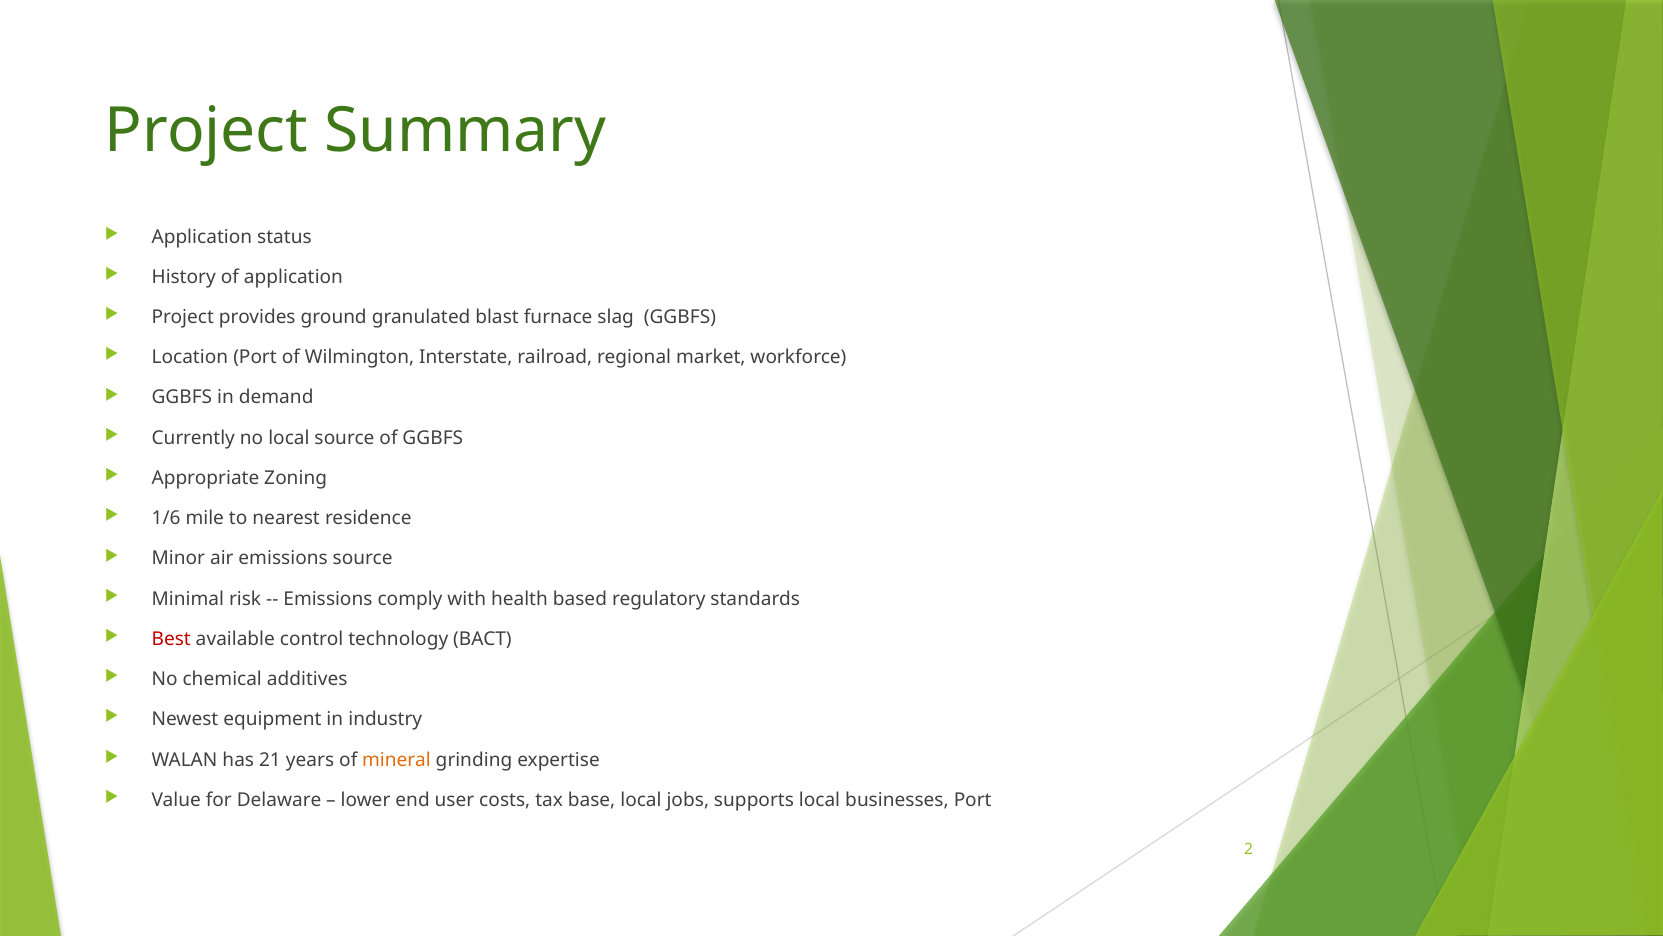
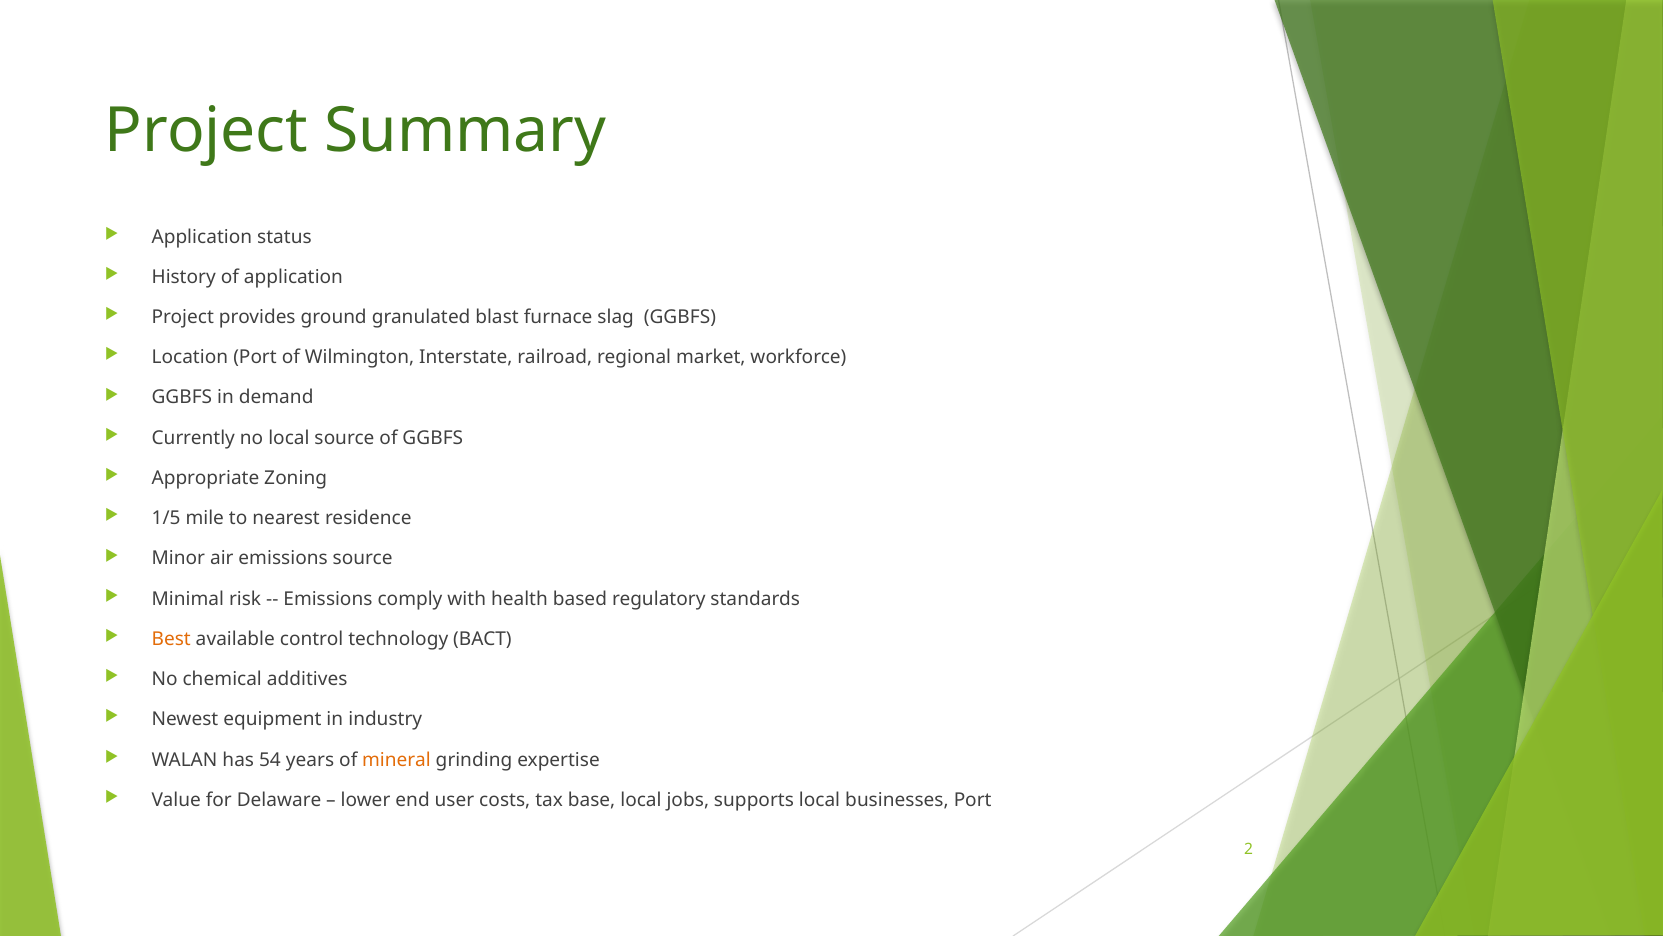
1/6: 1/6 -> 1/5
Best colour: red -> orange
21: 21 -> 54
